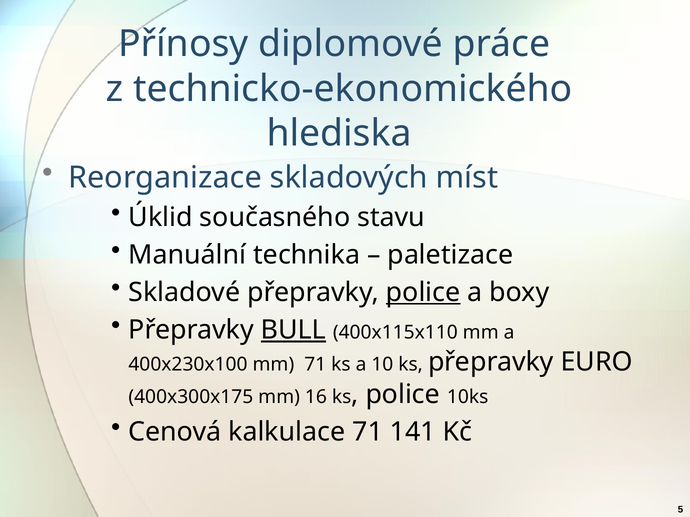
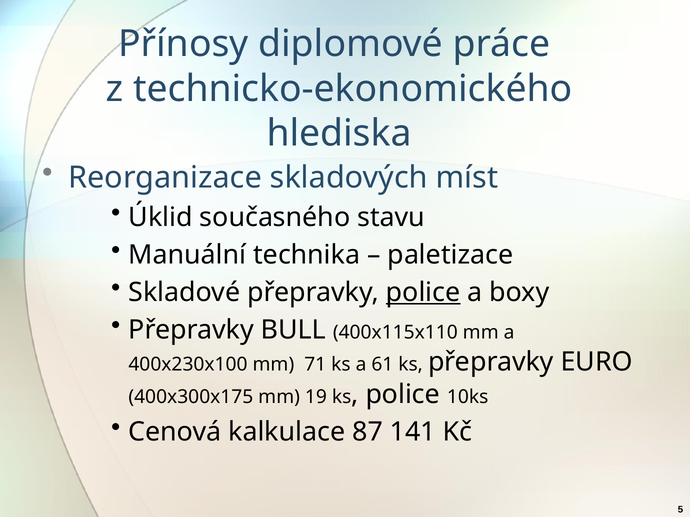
BULL underline: present -> none
10: 10 -> 61
16: 16 -> 19
kalkulace 71: 71 -> 87
